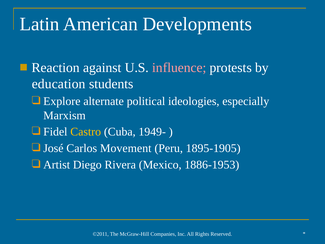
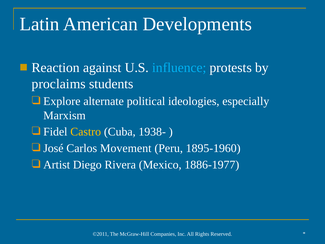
influence colour: pink -> light blue
education: education -> proclaims
1949-: 1949- -> 1938-
1895-1905: 1895-1905 -> 1895-1960
1886-1953: 1886-1953 -> 1886-1977
